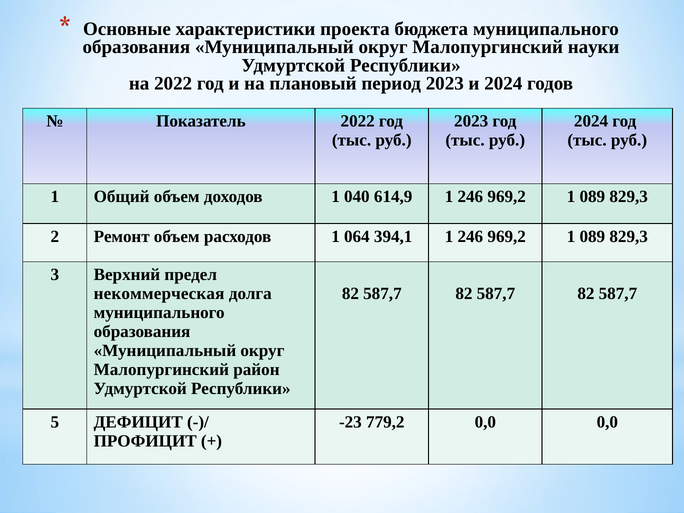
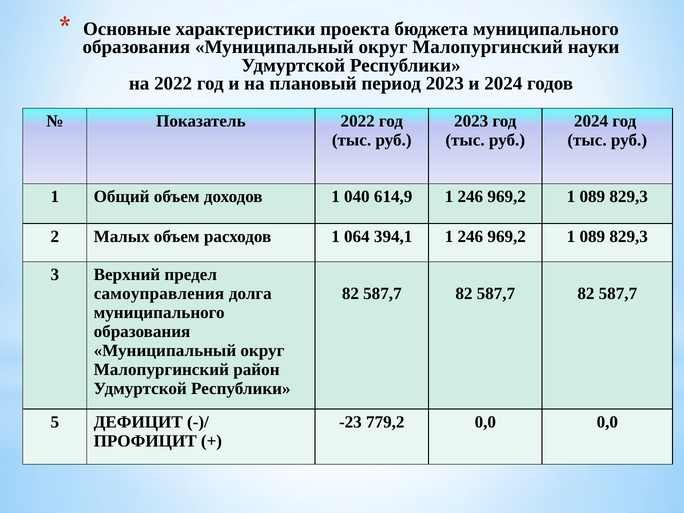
Ремонт: Ремонт -> Малых
некоммерческая: некоммерческая -> самоуправления
